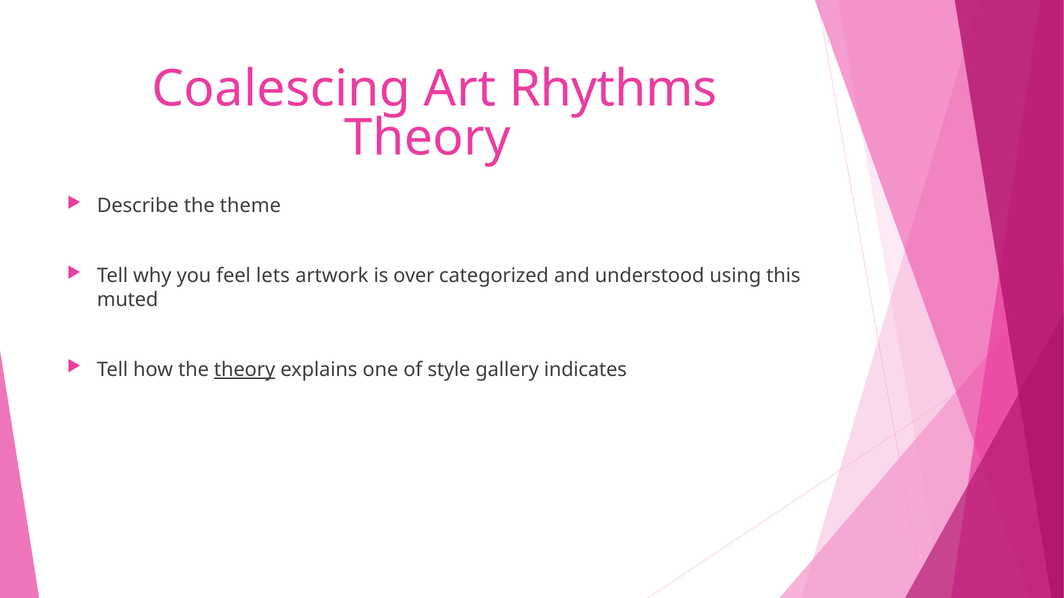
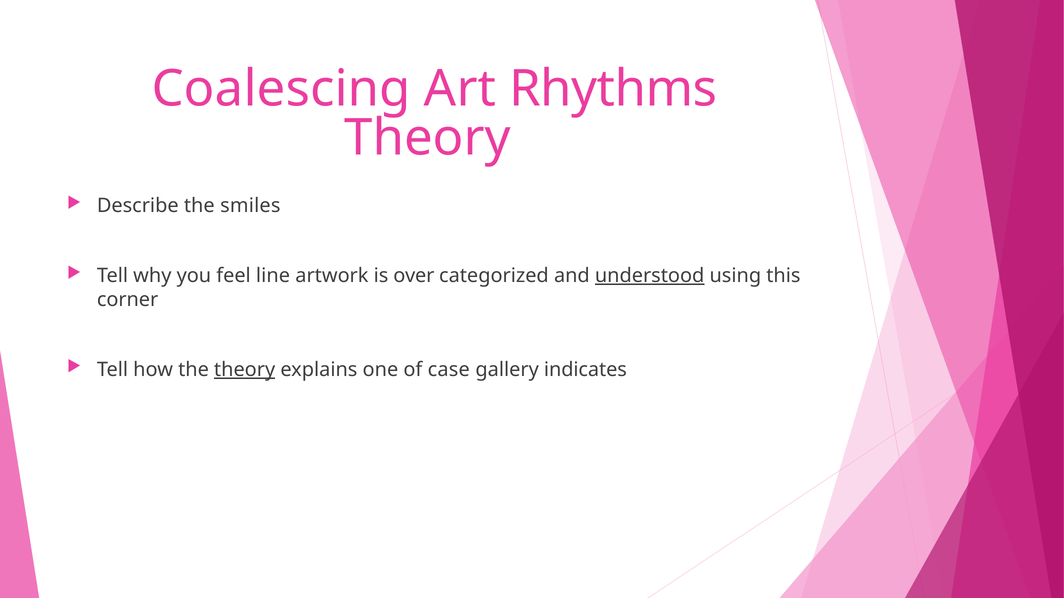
theme: theme -> smiles
lets: lets -> line
understood underline: none -> present
muted: muted -> corner
style: style -> case
